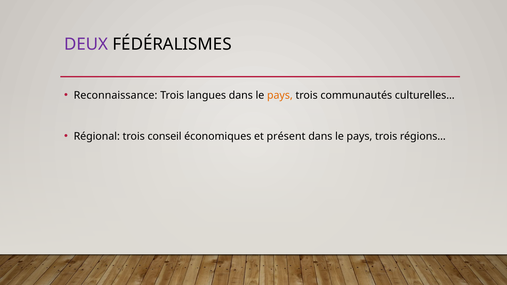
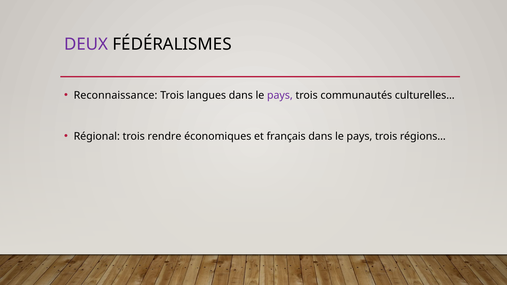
pays at (280, 95) colour: orange -> purple
conseil: conseil -> rendre
présent: présent -> français
